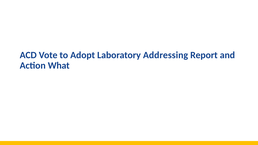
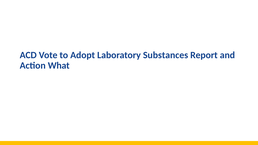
Addressing: Addressing -> Substances
